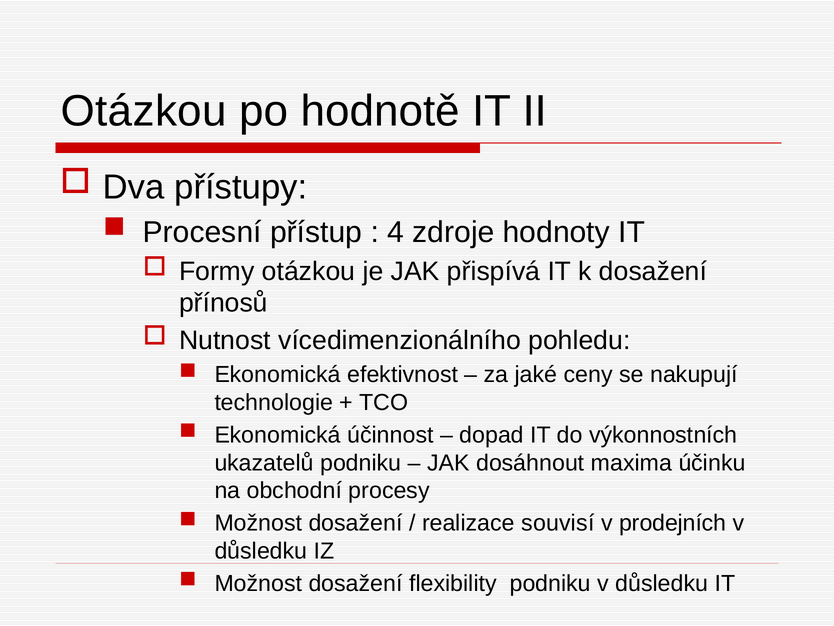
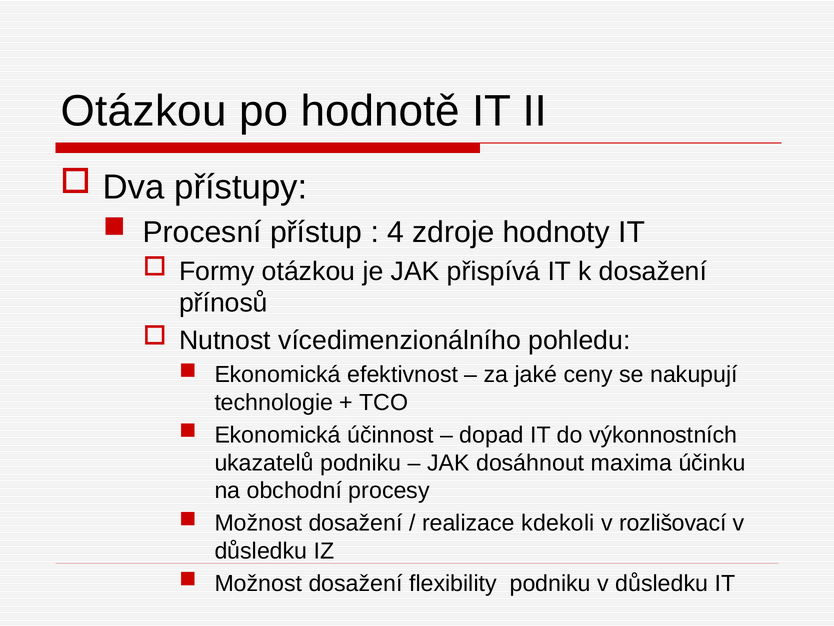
souvisí: souvisí -> kdekoli
prodejních: prodejních -> rozlišovací
